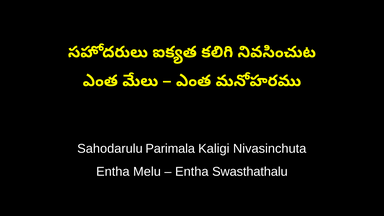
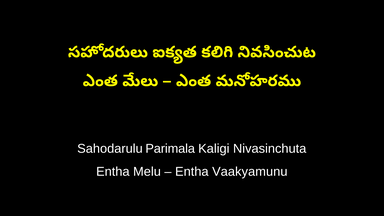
Swasthathalu: Swasthathalu -> Vaakyamunu
